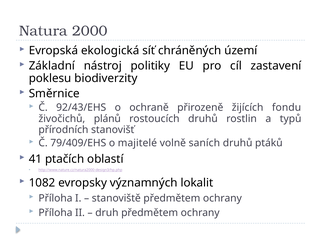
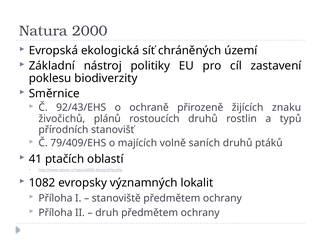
fondu: fondu -> znaku
majitelé: majitelé -> majících
